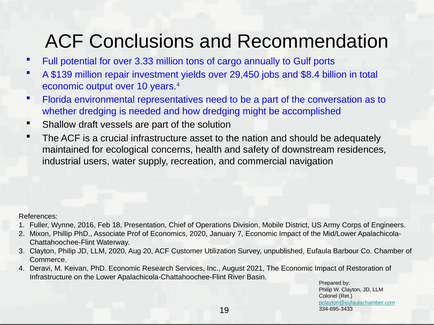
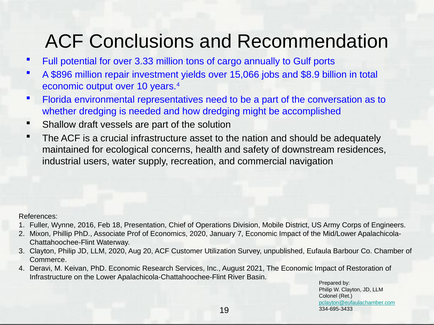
$139: $139 -> $896
29,450: 29,450 -> 15,066
$8.4: $8.4 -> $8.9
